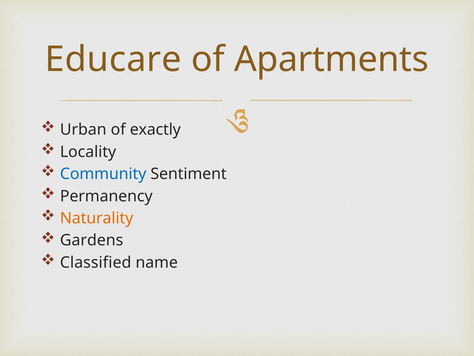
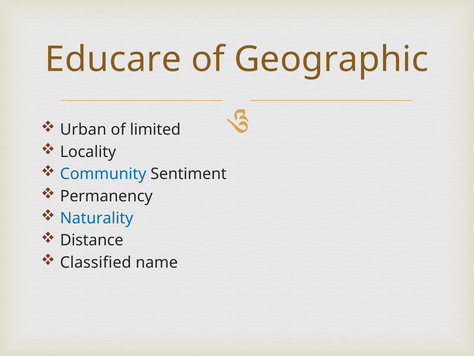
Apartments: Apartments -> Geographic
exactly: exactly -> limited
Naturality colour: orange -> blue
Gardens: Gardens -> Distance
